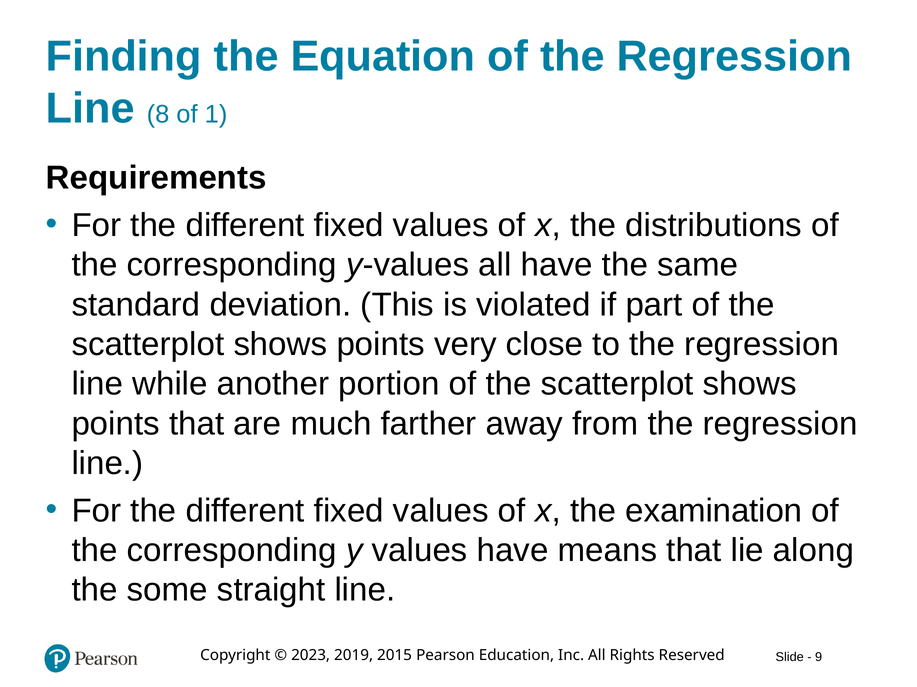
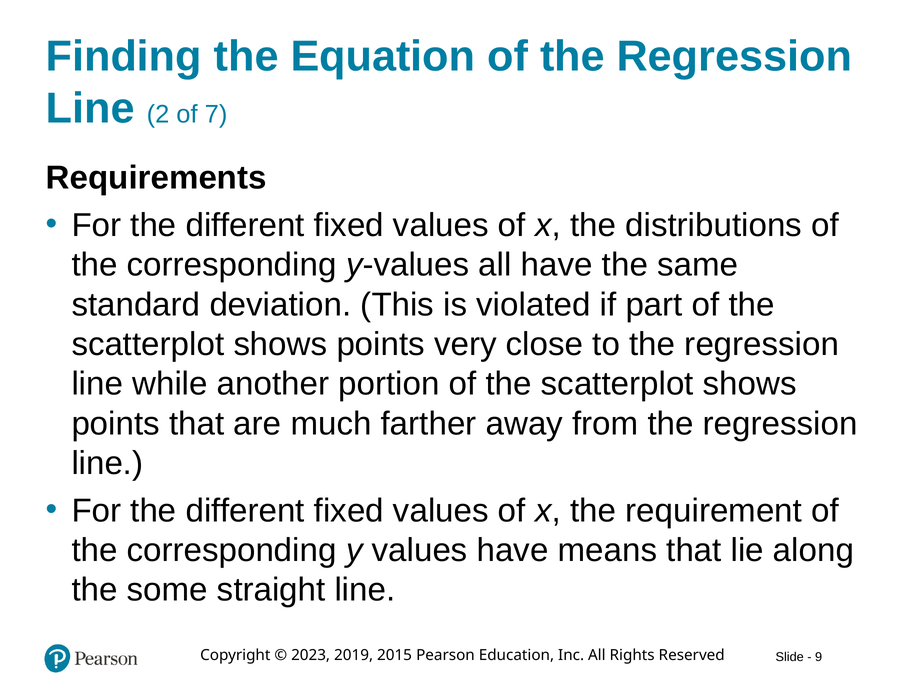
8: 8 -> 2
1: 1 -> 7
examination: examination -> requirement
